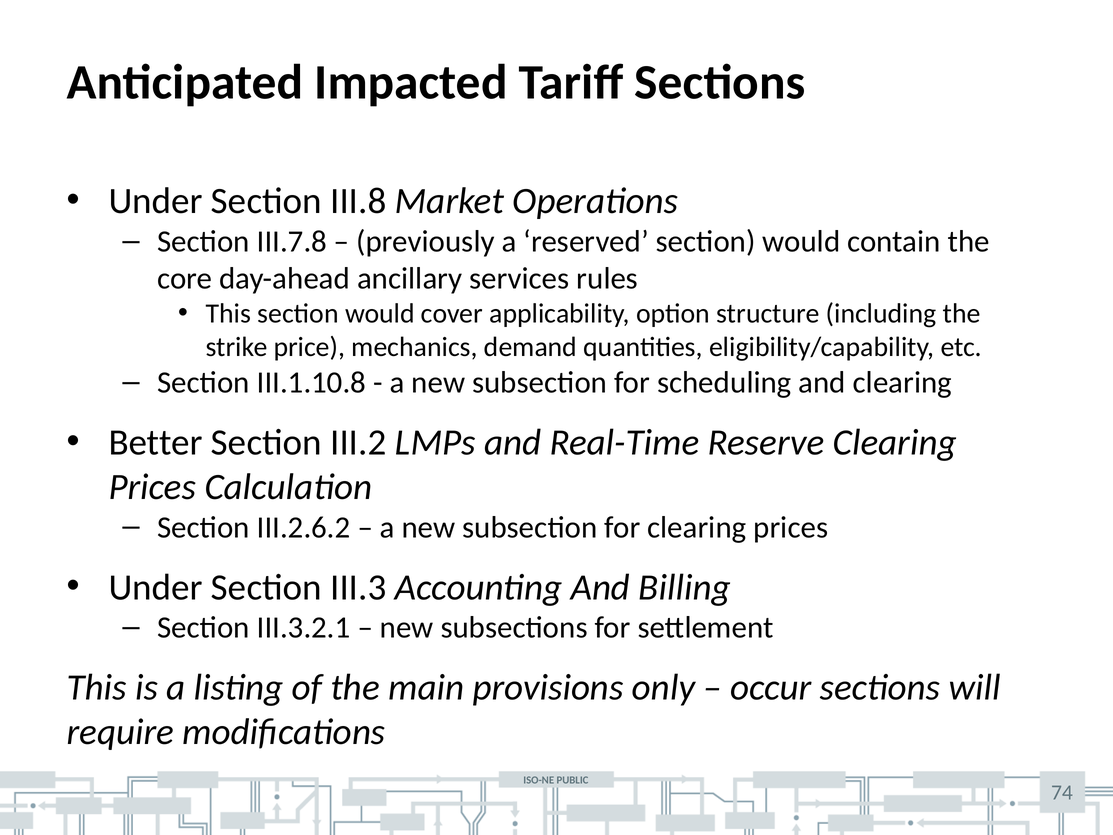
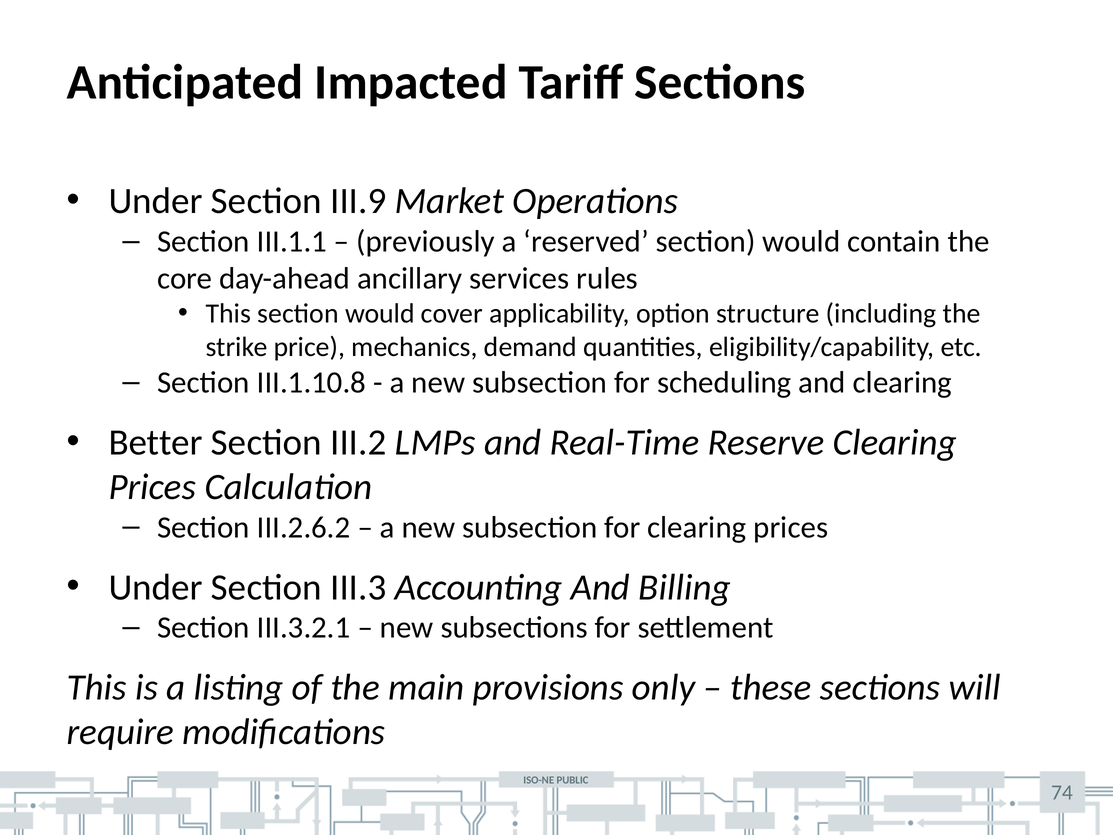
III.8: III.8 -> III.9
III.7.8: III.7.8 -> III.1.1
occur: occur -> these
